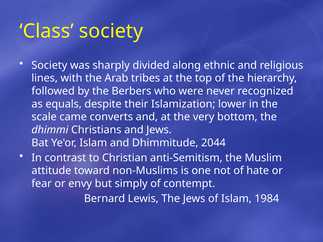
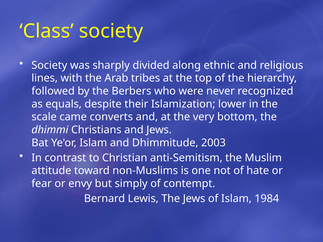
2044: 2044 -> 2003
